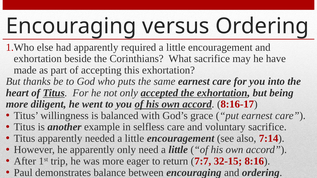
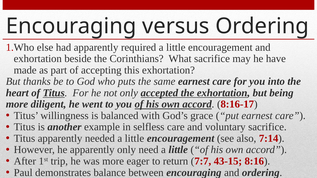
32-15: 32-15 -> 43-15
